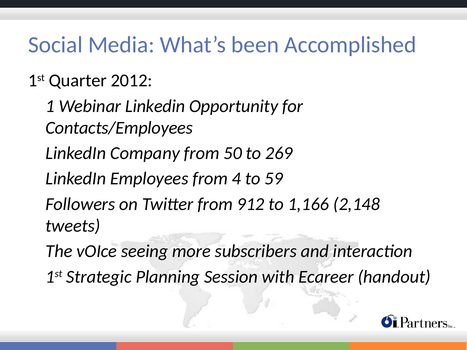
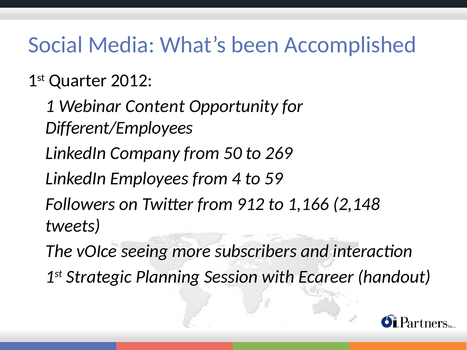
Webinar Linkedin: Linkedin -> Content
Contacts/Employees: Contacts/Employees -> Different/Employees
